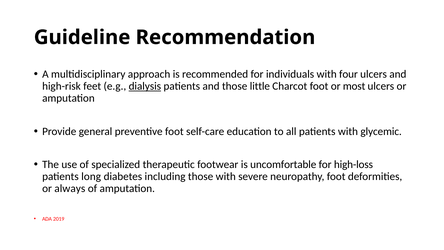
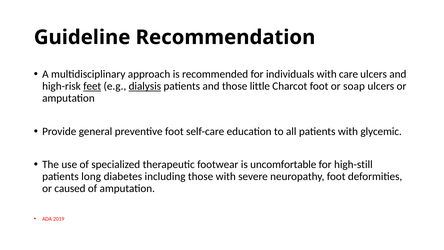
four: four -> care
feet underline: none -> present
most: most -> soap
high-loss: high-loss -> high-still
always: always -> caused
